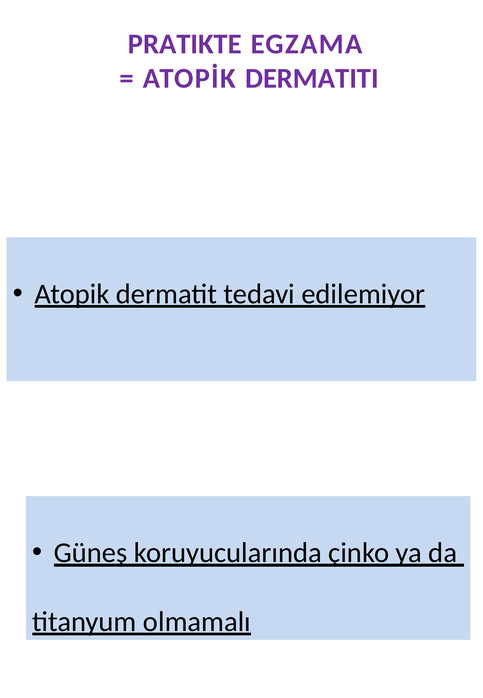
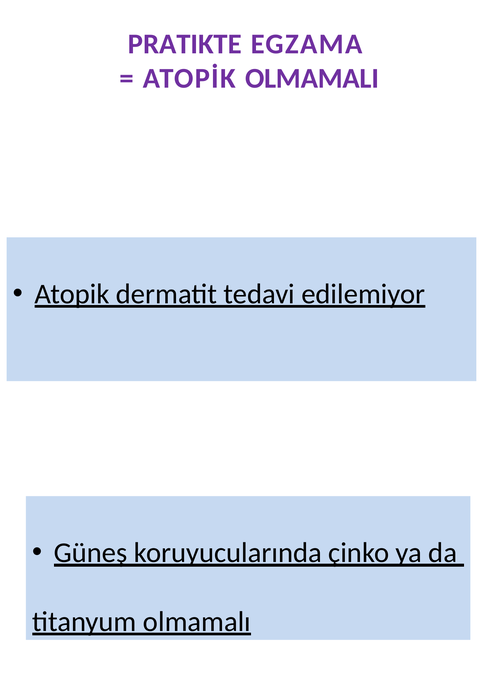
DERMATITI: DERMATITI -> OLMAMALI
